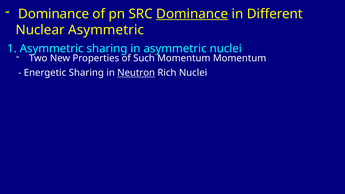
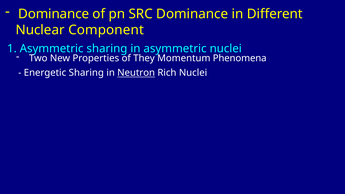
Dominance at (192, 14) underline: present -> none
Nuclear Asymmetric: Asymmetric -> Component
Such: Such -> They
Momentum Momentum: Momentum -> Phenomena
